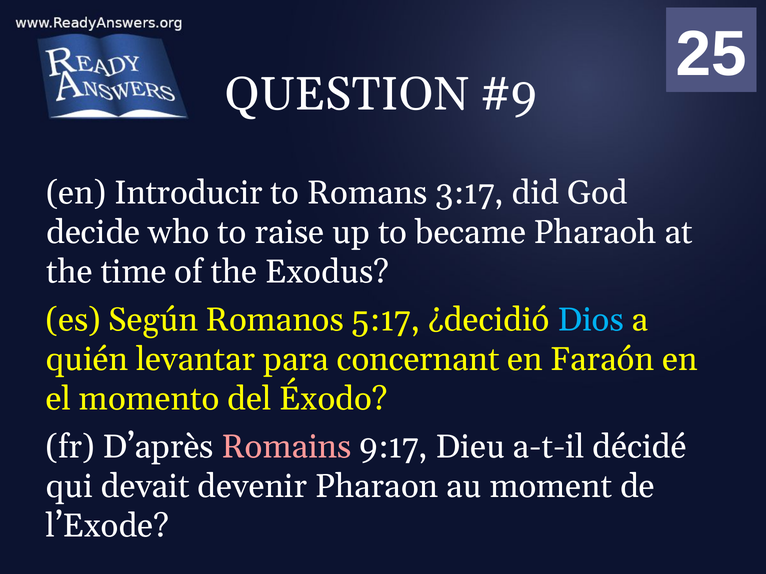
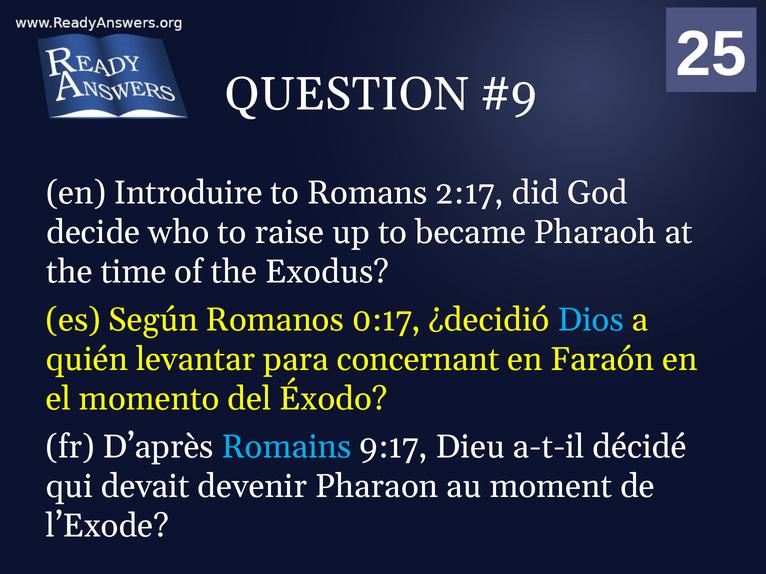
Introducir: Introducir -> Introduire
3:17: 3:17 -> 2:17
5:17: 5:17 -> 0:17
Romains colour: pink -> light blue
